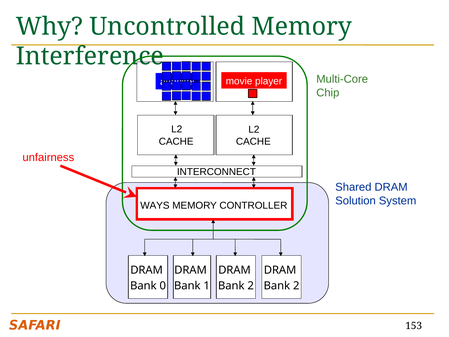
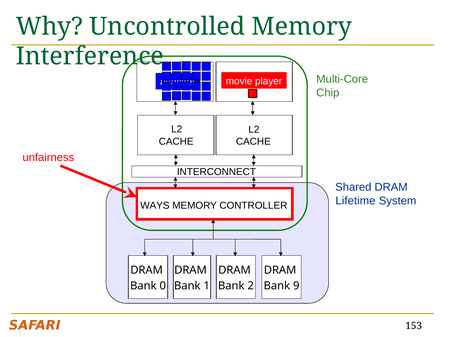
Solution: Solution -> Lifetime
2 at (296, 285): 2 -> 9
